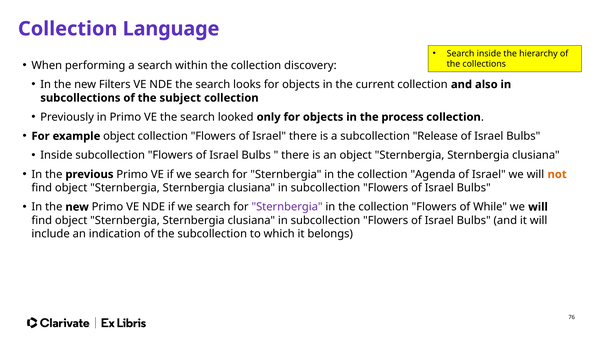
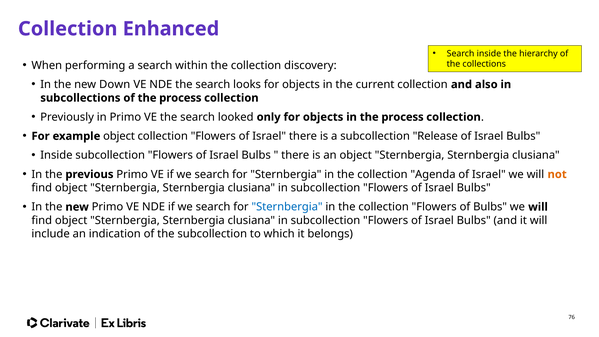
Language: Language -> Enhanced
Filters: Filters -> Down
of the subject: subject -> process
Sternbergia at (287, 207) colour: purple -> blue
of While: While -> Bulbs
